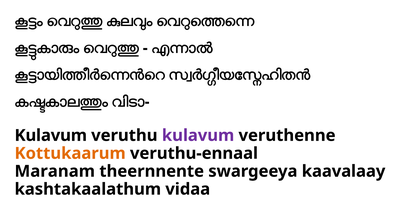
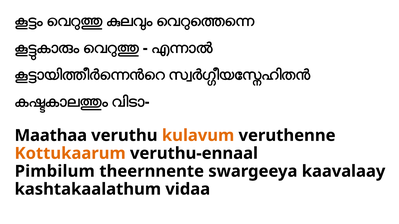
Kulavum at (51, 136): Kulavum -> Maathaa
kulavum at (198, 136) colour: purple -> orange
Maranam: Maranam -> Pimbilum
